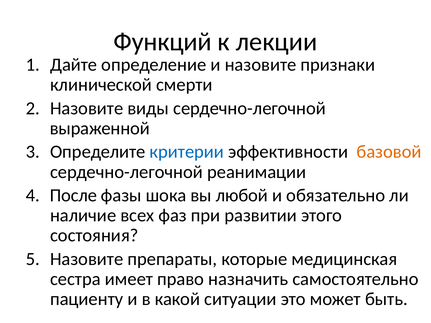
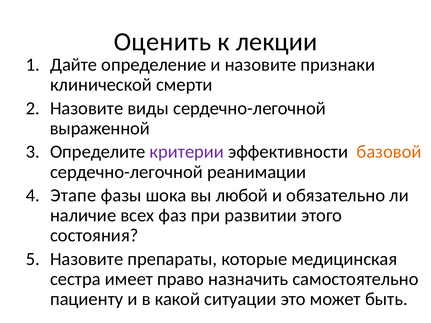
Функций: Функций -> Оценить
критерии colour: blue -> purple
После: После -> Этапе
